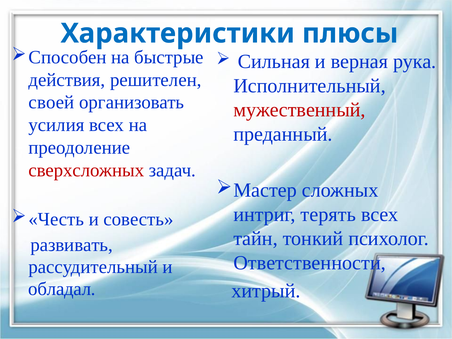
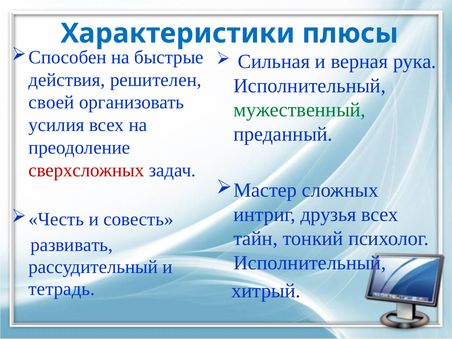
мужественный colour: red -> green
терять: терять -> друзья
Ответственности at (310, 263): Ответственности -> Исполнительный
обладал: обладал -> тетрадь
